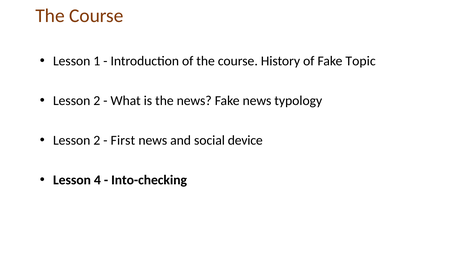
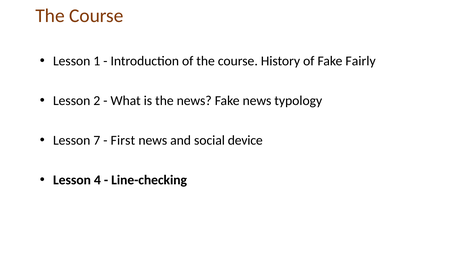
Topic: Topic -> Fairly
2 at (97, 140): 2 -> 7
Into-checking: Into-checking -> Line-checking
